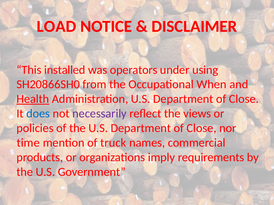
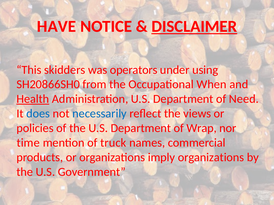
LOAD: LOAD -> HAVE
DISCLAIMER underline: none -> present
installed: installed -> skidders
Close at (244, 99): Close -> Need
necessarily colour: purple -> blue
Close at (202, 128): Close -> Wrap
imply requirements: requirements -> organizations
